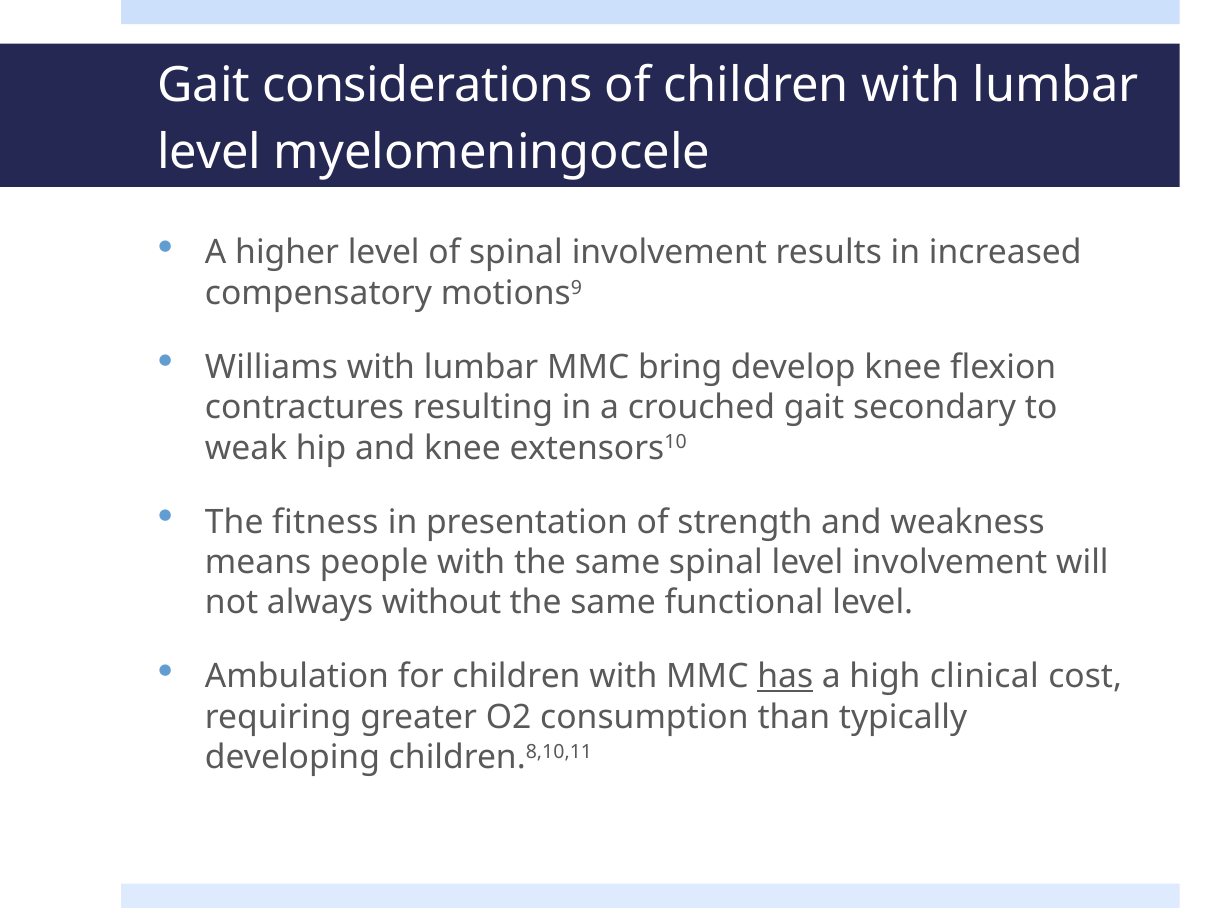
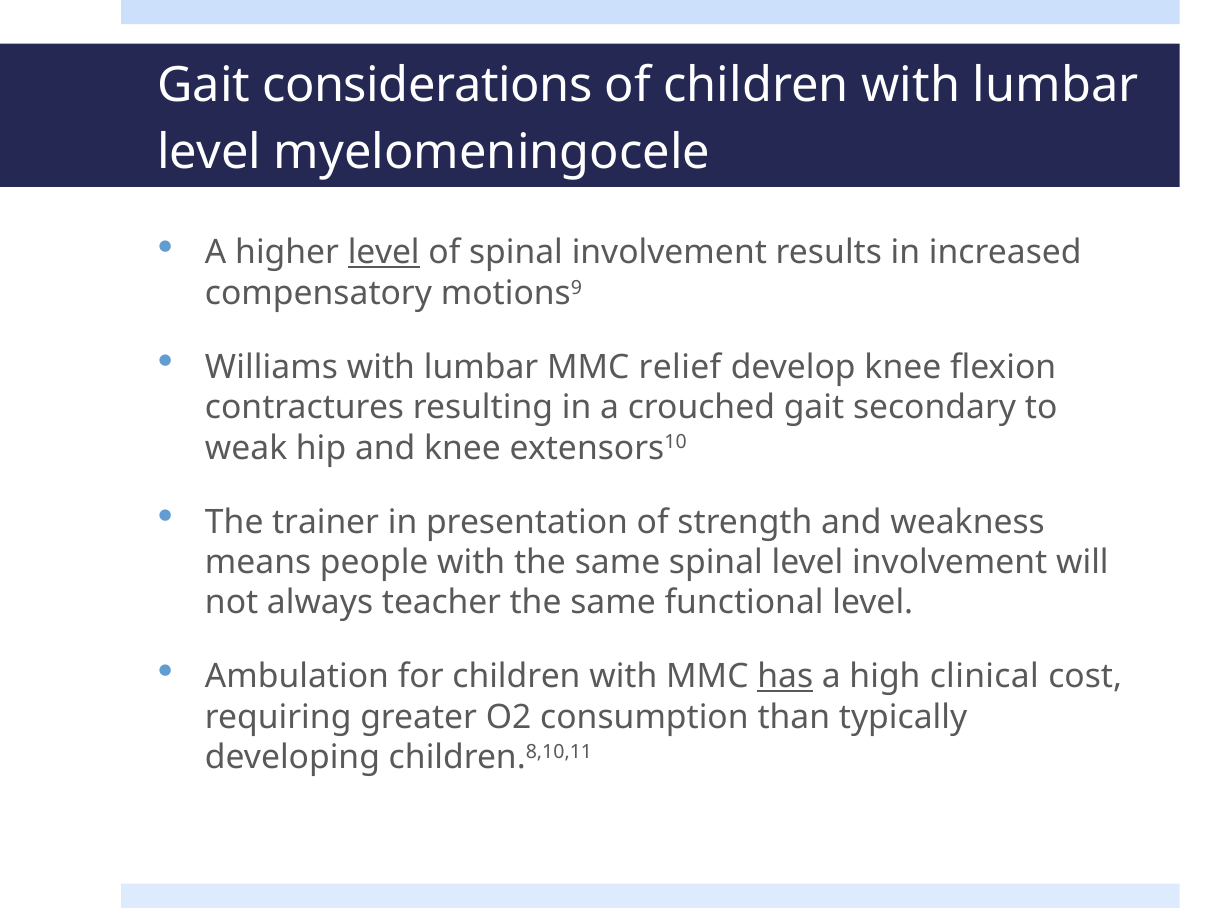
level at (384, 253) underline: none -> present
bring: bring -> relief
fitness: fitness -> trainer
without: without -> teacher
